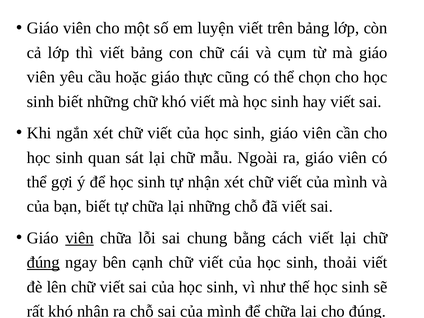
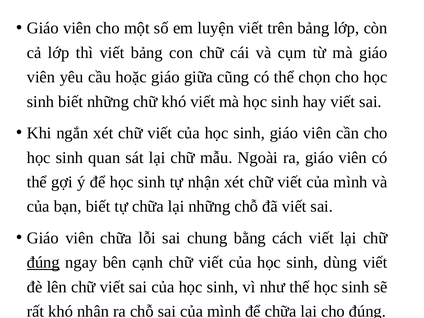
thực: thực -> giữa
viên at (80, 238) underline: present -> none
thoải: thoải -> dùng
